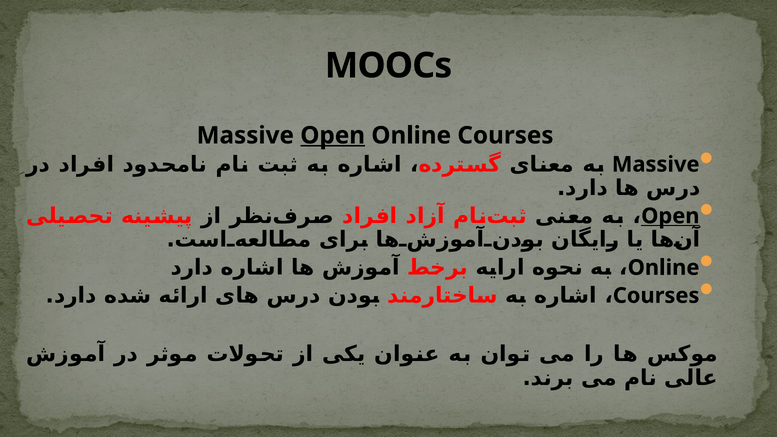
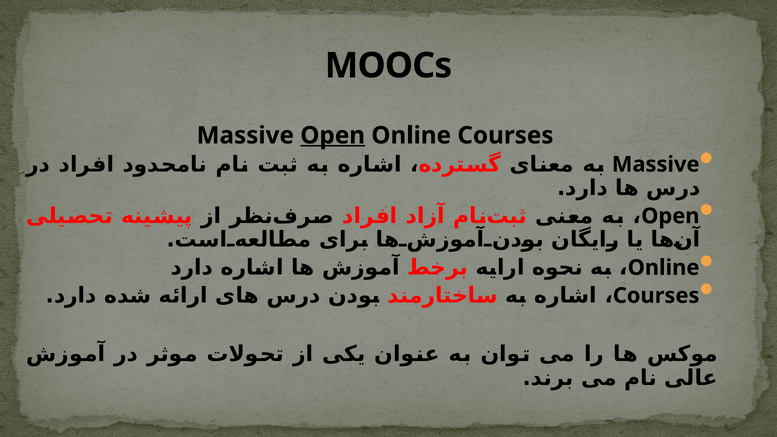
Open at (670, 216) underline: present -> none
